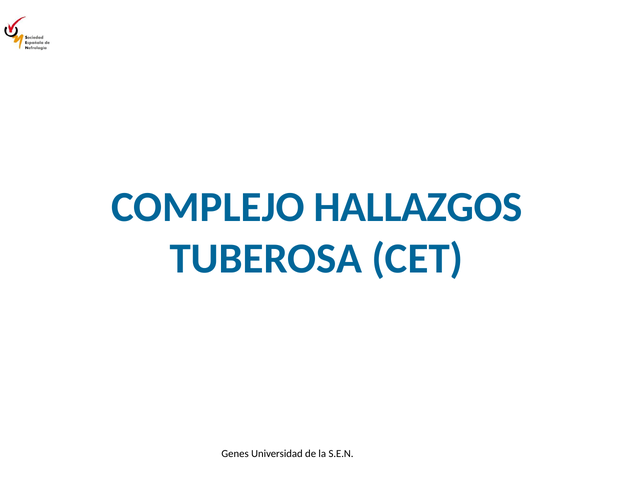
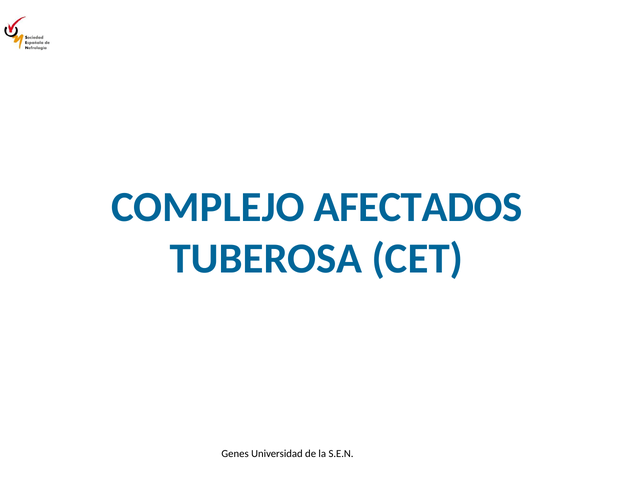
HALLAZGOS: HALLAZGOS -> AFECTADOS
